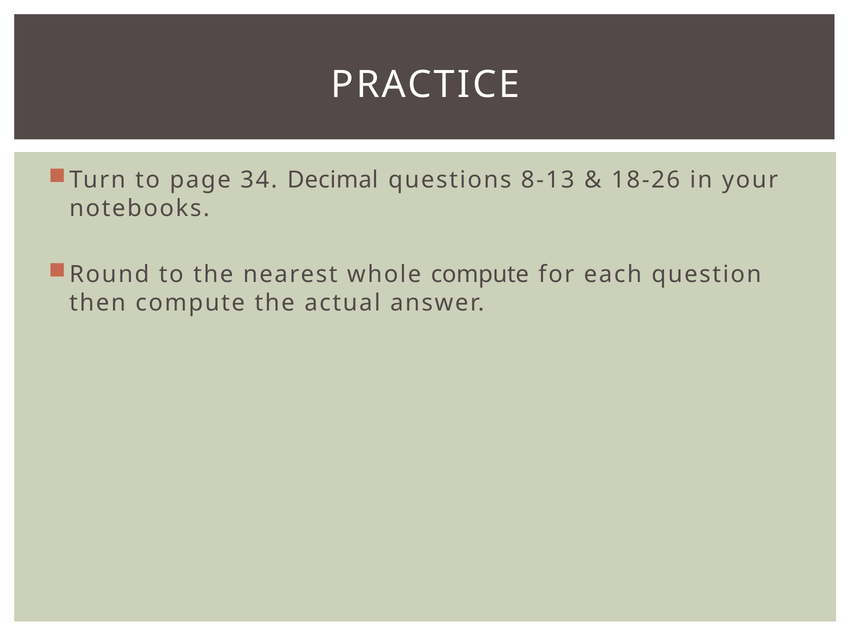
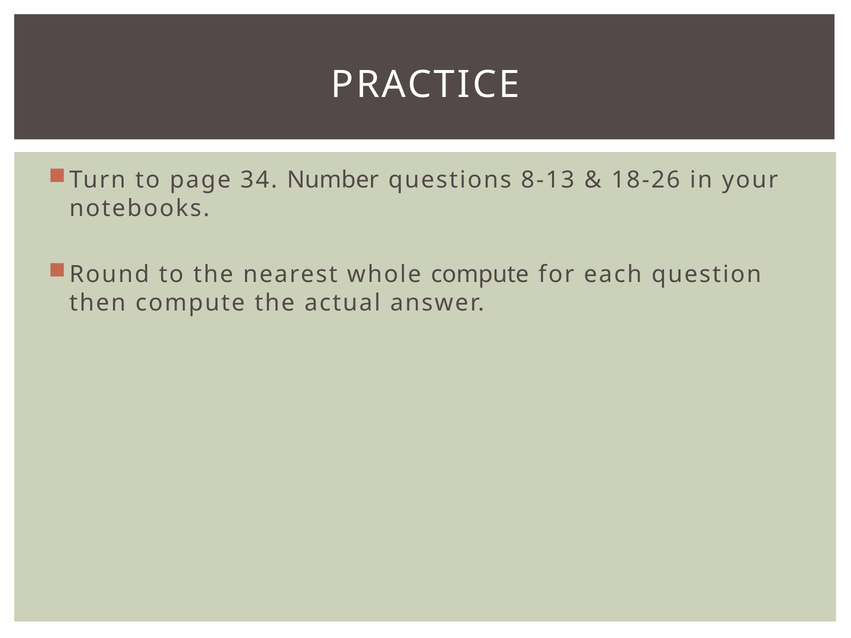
Decimal: Decimal -> Number
